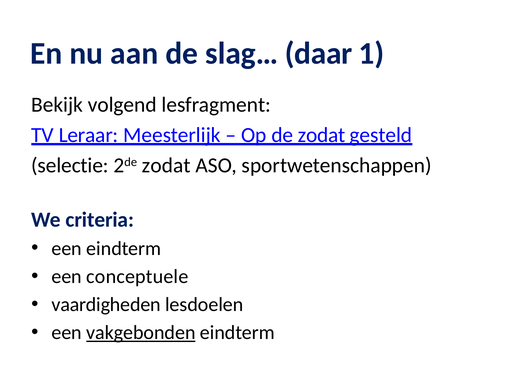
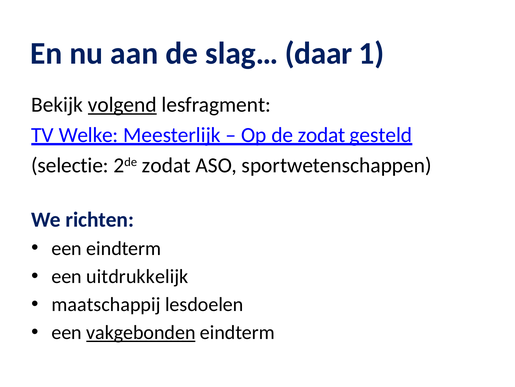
volgend underline: none -> present
Leraar: Leraar -> Welke
criteria: criteria -> richten
conceptuele: conceptuele -> uitdrukkelijk
vaardigheden: vaardigheden -> maatschappij
